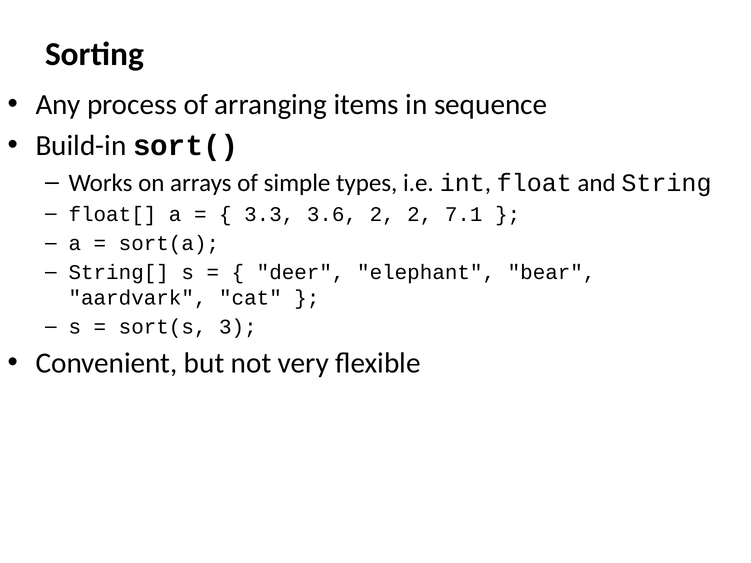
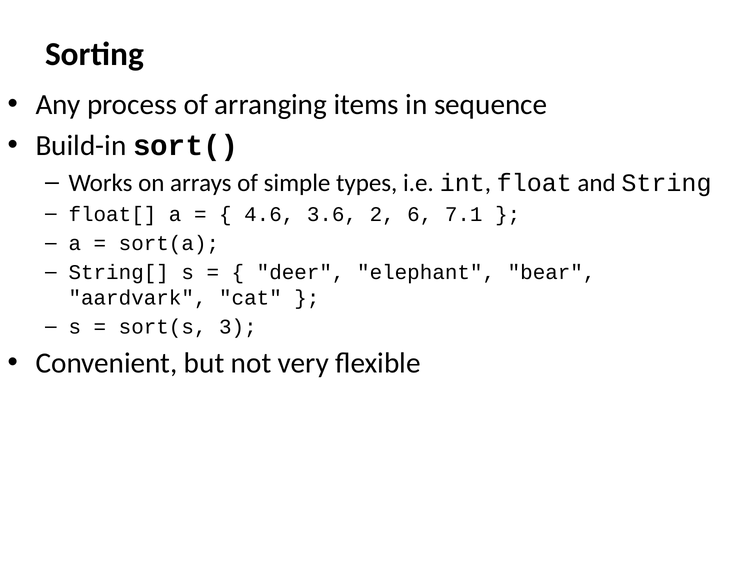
3.3: 3.3 -> 4.6
2 2: 2 -> 6
